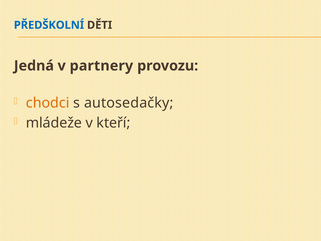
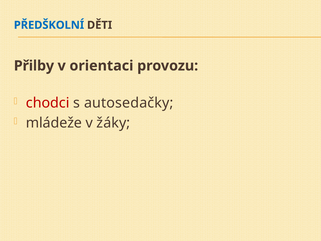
Jedná: Jedná -> Přilby
partnery: partnery -> orientaci
chodci colour: orange -> red
kteří: kteří -> žáky
